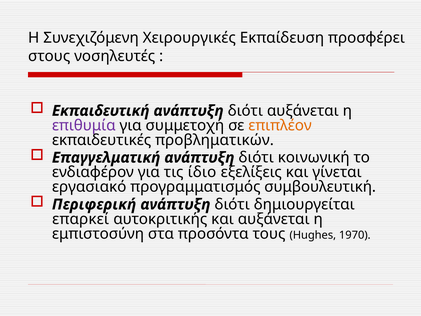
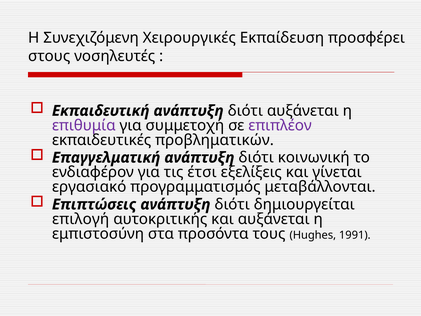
επιπλέον colour: orange -> purple
ίδιο: ίδιο -> έτσι
συμβουλευτική: συμβουλευτική -> μεταβάλλονται
Περιφερική: Περιφερική -> Επιπτώσεις
επαρκεί: επαρκεί -> επιλογή
1970: 1970 -> 1991
